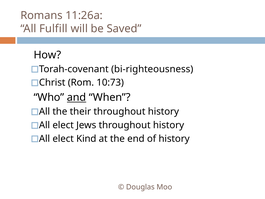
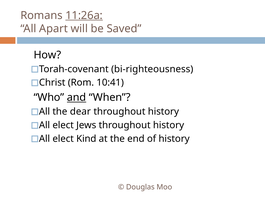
11:26a underline: none -> present
Fulfill: Fulfill -> Apart
10:73: 10:73 -> 10:41
their: their -> dear
